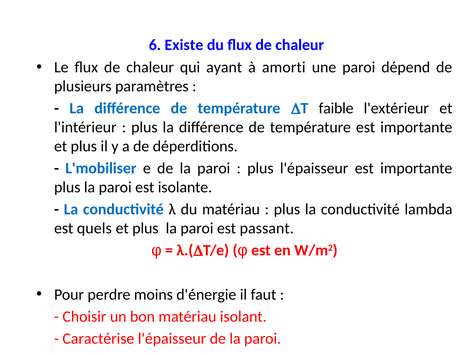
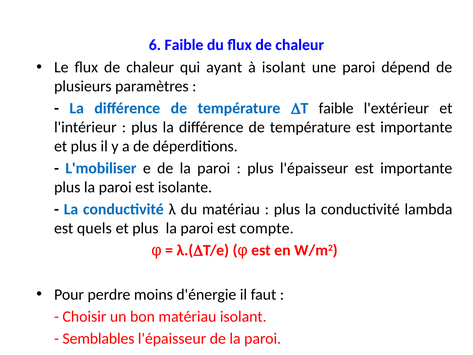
6 Existe: Existe -> Faible
à amorti: amorti -> isolant
passant: passant -> compte
Caractérise: Caractérise -> Semblables
